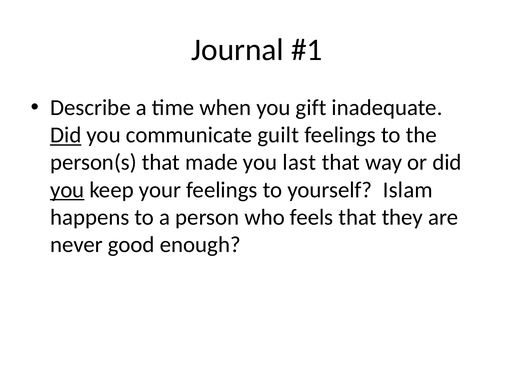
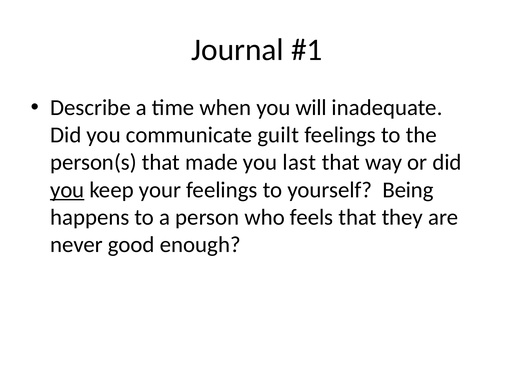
gift: gift -> will
Did at (66, 135) underline: present -> none
Islam: Islam -> Being
